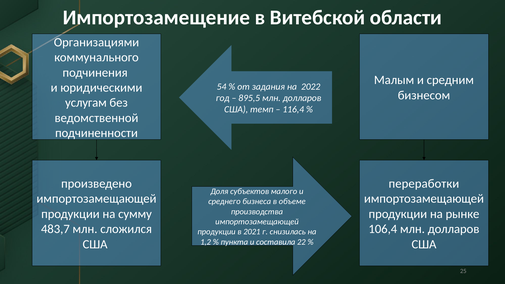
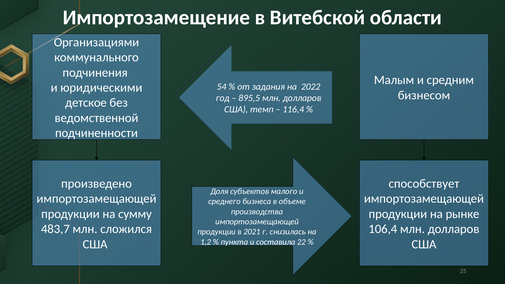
услугам: услугам -> детское
переработки: переработки -> способствует
